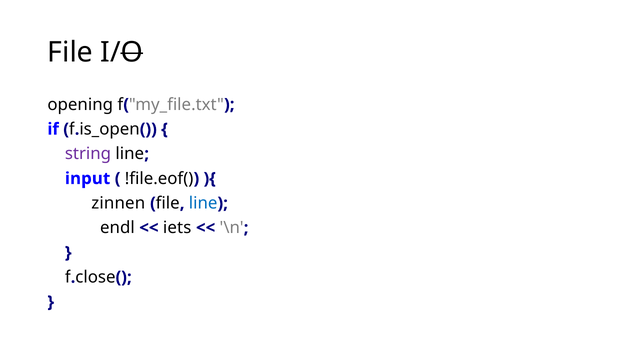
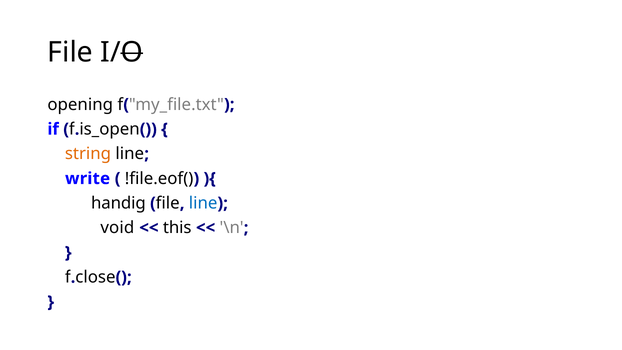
string colour: purple -> orange
input: input -> write
zinnen: zinnen -> handig
endl: endl -> void
iets: iets -> this
